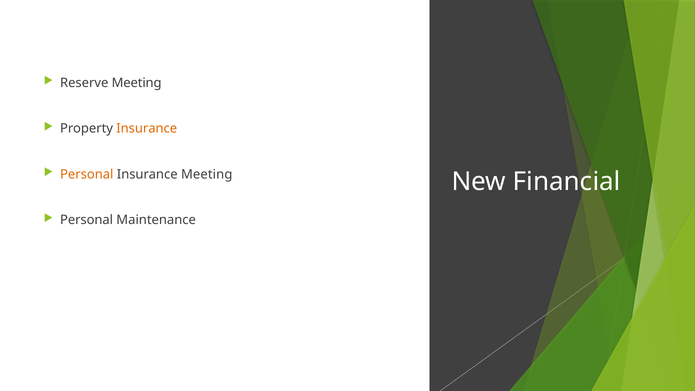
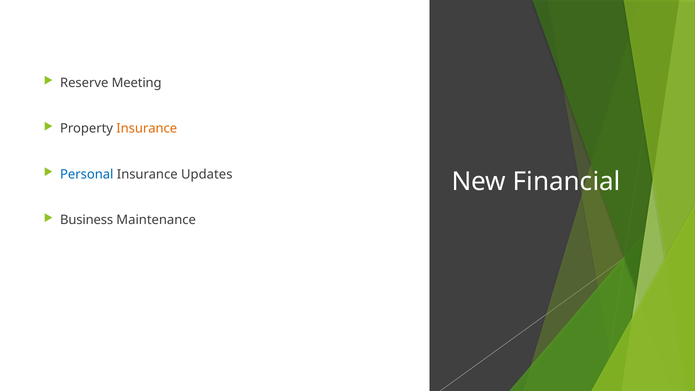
Personal at (87, 174) colour: orange -> blue
Insurance Meeting: Meeting -> Updates
Personal at (87, 220): Personal -> Business
